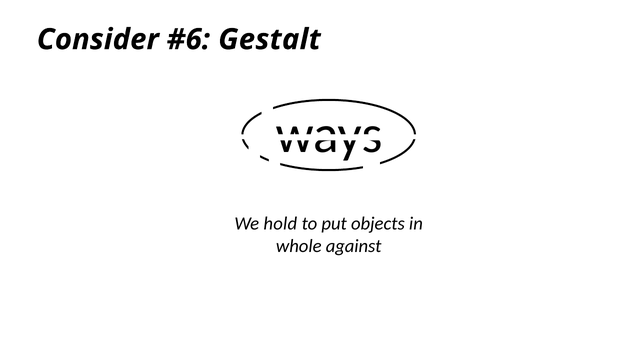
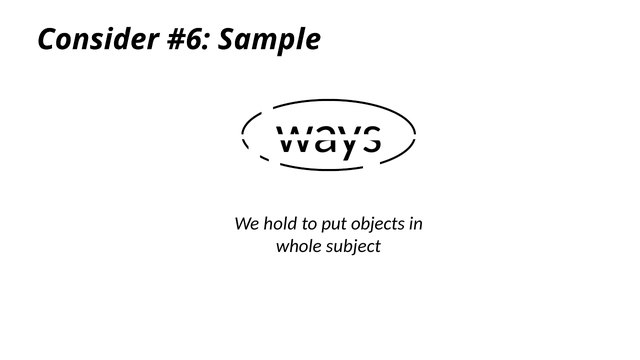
Gestalt: Gestalt -> Sample
against: against -> subject
